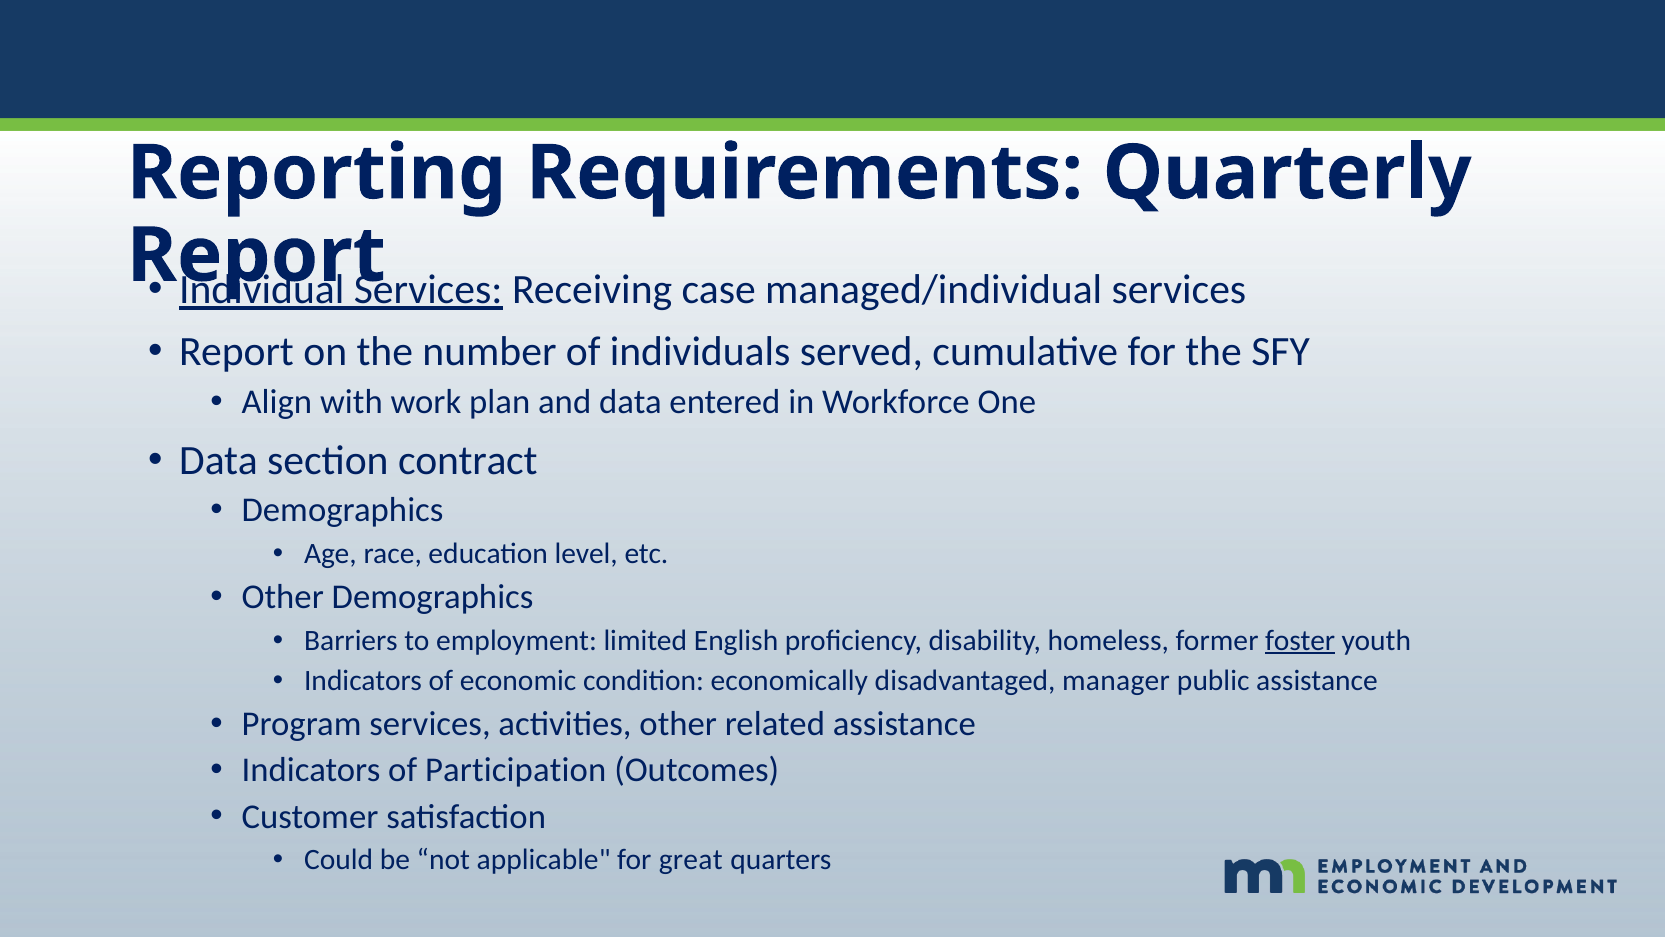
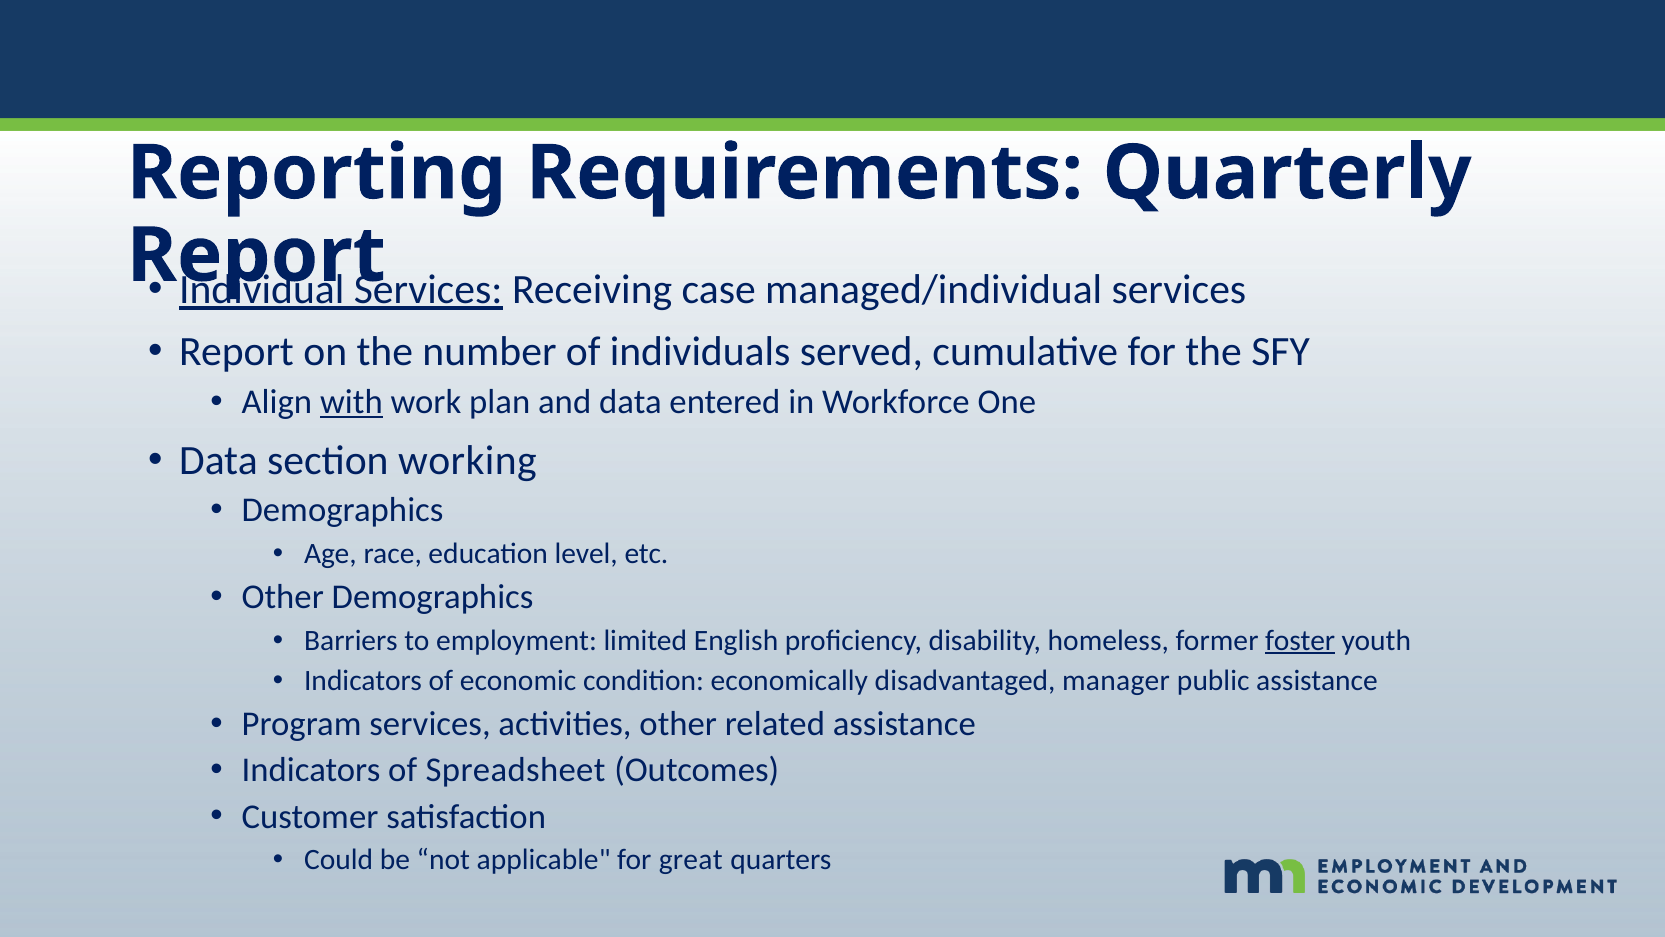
with underline: none -> present
contract: contract -> working
Participation: Participation -> Spreadsheet
